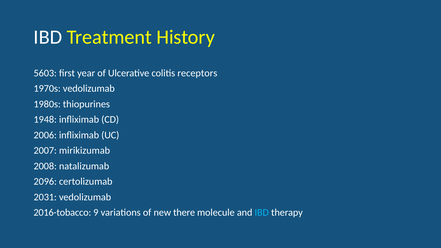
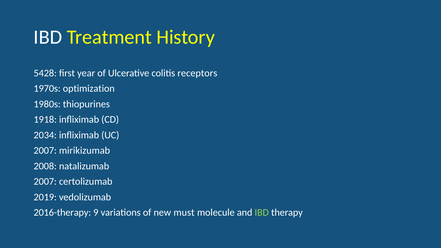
5603: 5603 -> 5428
1970s vedolizumab: vedolizumab -> optimization
1948: 1948 -> 1918
2006: 2006 -> 2034
2096 at (45, 182): 2096 -> 2007
2031: 2031 -> 2019
2016-tobacco: 2016-tobacco -> 2016-therapy
there: there -> must
IBD at (262, 213) colour: light blue -> light green
